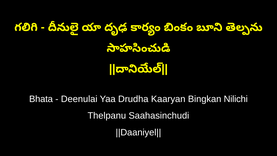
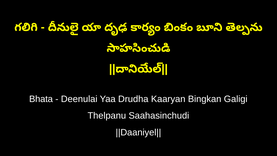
Nilichi: Nilichi -> Galigi
